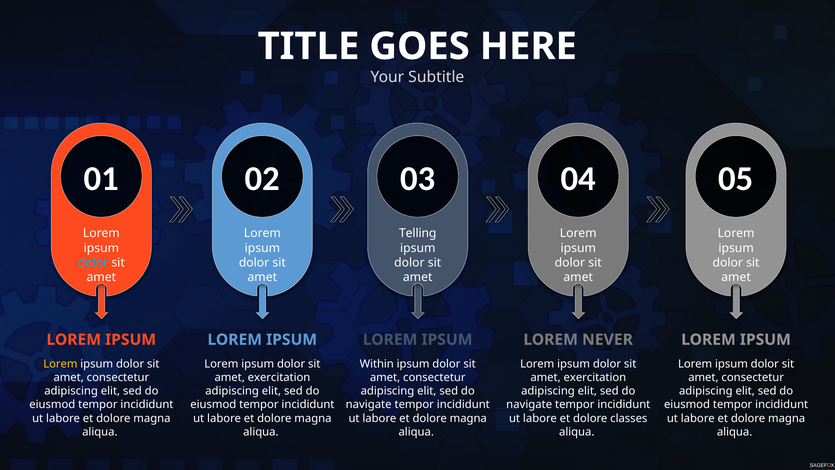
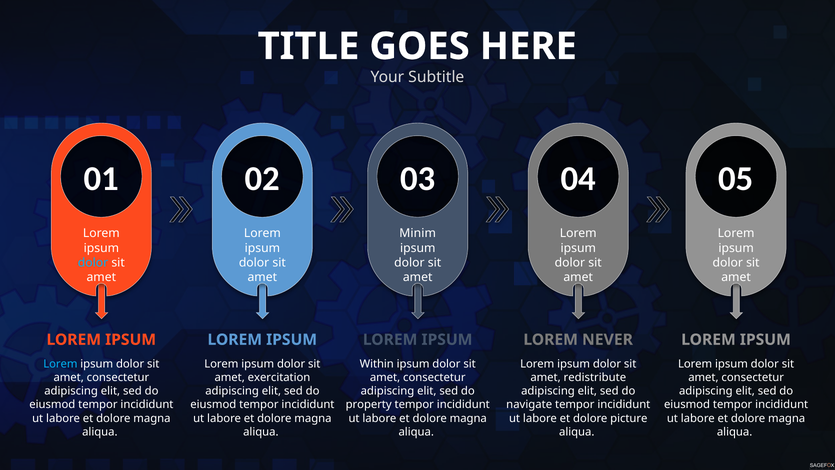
Telling: Telling -> Minim
Lorem at (60, 364) colour: yellow -> light blue
exercitation at (595, 377): exercitation -> redistribute
navigate at (369, 404): navigate -> property
classes: classes -> picture
